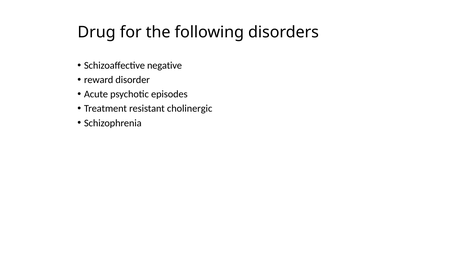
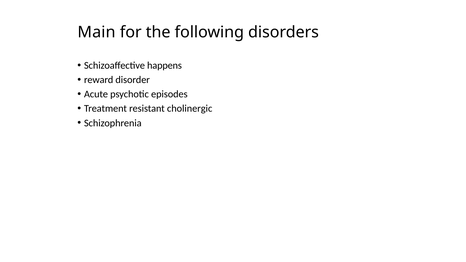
Drug: Drug -> Main
negative: negative -> happens
